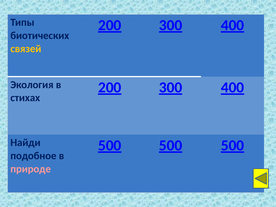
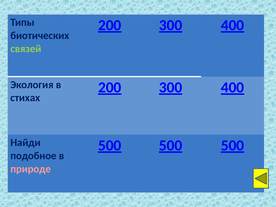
связей colour: yellow -> light green
